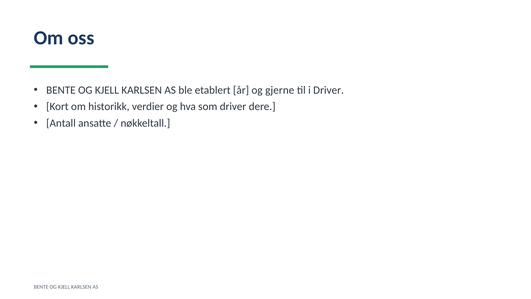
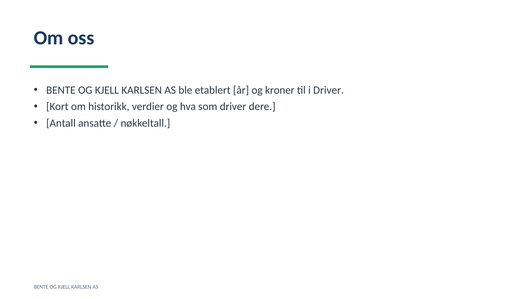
gjerne: gjerne -> kroner
